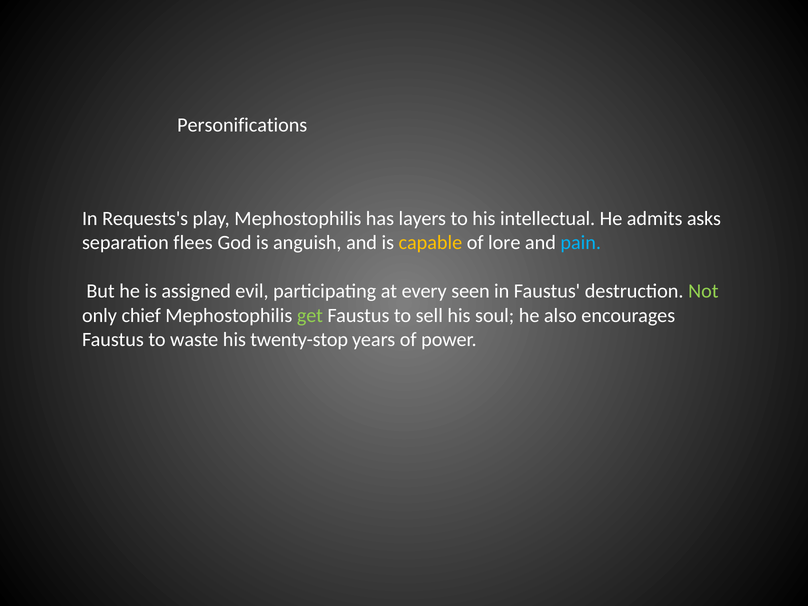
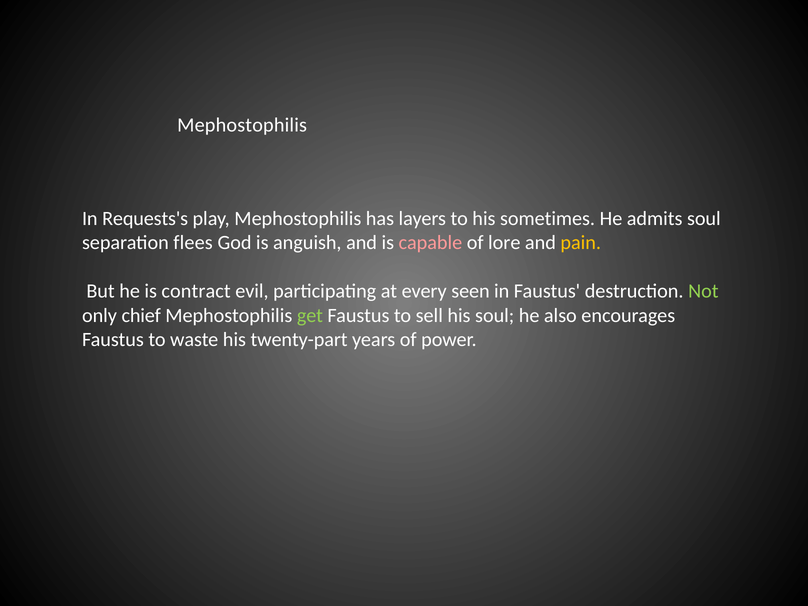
Personifications at (242, 125): Personifications -> Mephostophilis
intellectual: intellectual -> sometimes
admits asks: asks -> soul
capable colour: yellow -> pink
pain colour: light blue -> yellow
assigned: assigned -> contract
twenty-stop: twenty-stop -> twenty-part
